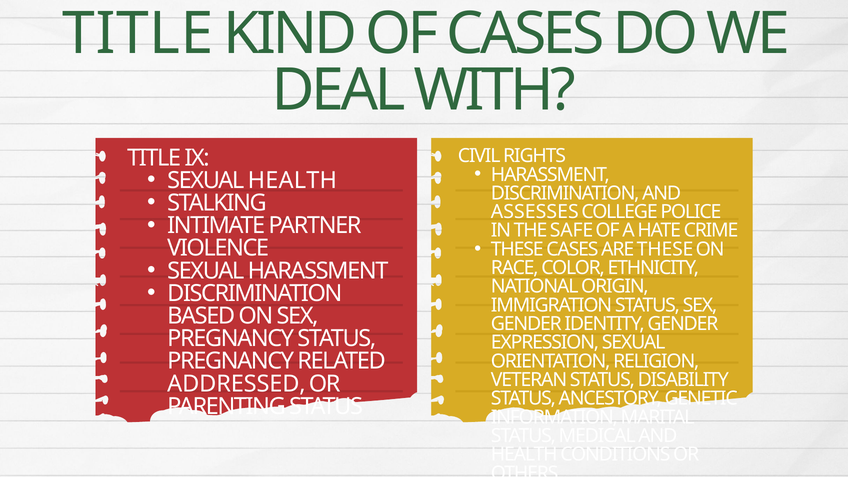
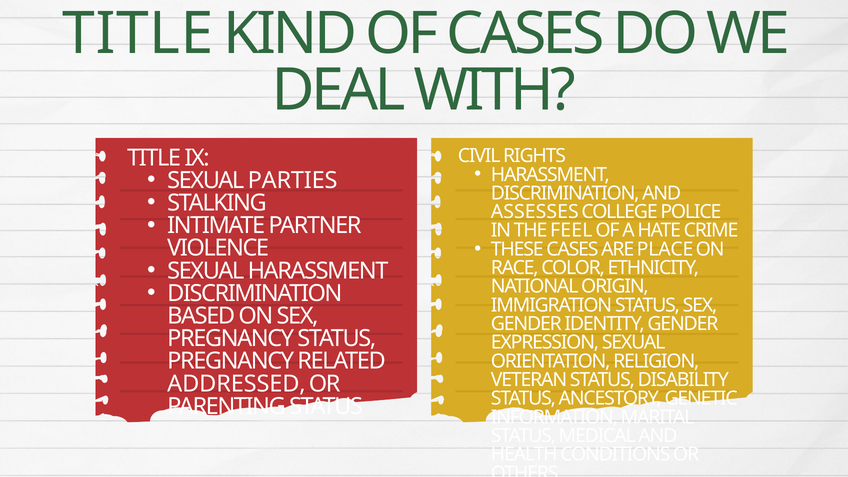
SEXUAL HEALTH: HEALTH -> PARTIES
SAFE: SAFE -> FEEL
ARE THESE: THESE -> PLACE
